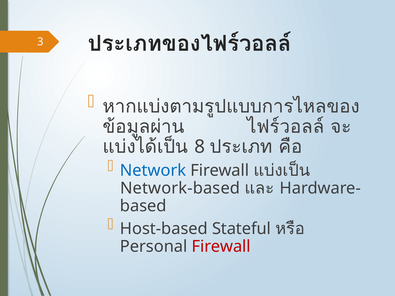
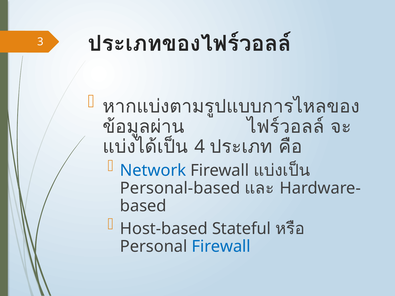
8: 8 -> 4
Network-based: Network-based -> Personal-based
Firewall at (221, 247) colour: red -> blue
